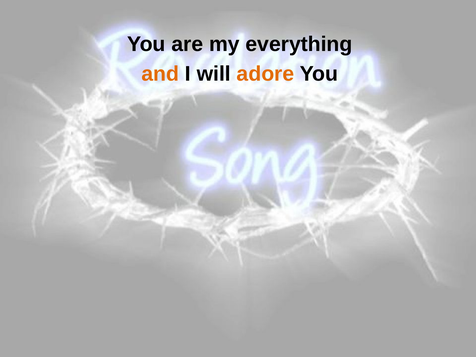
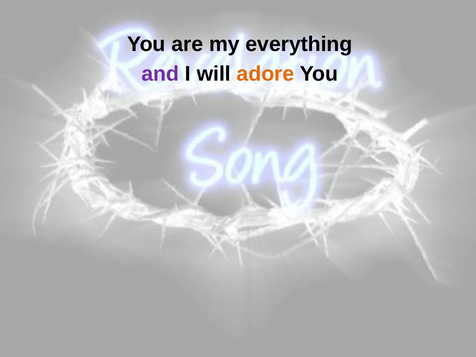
and colour: orange -> purple
